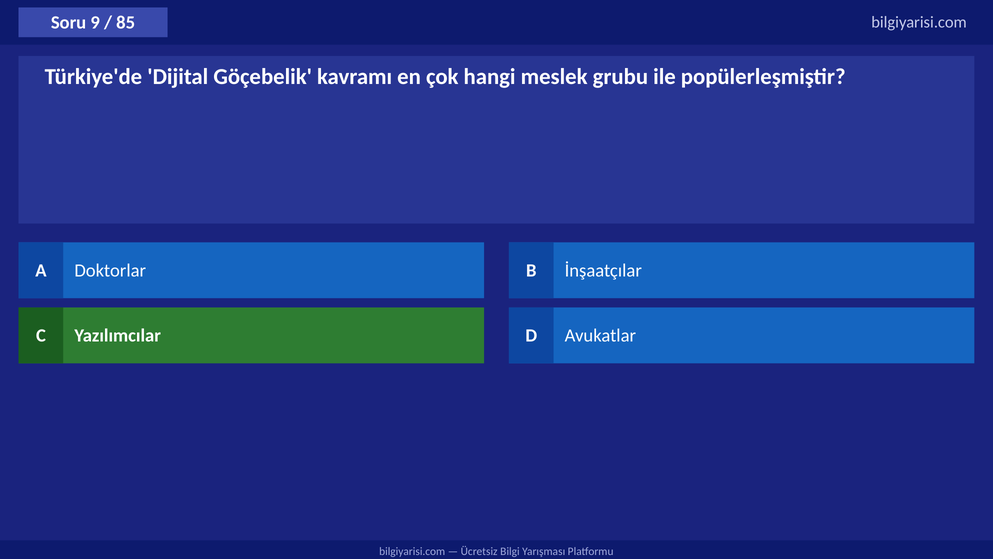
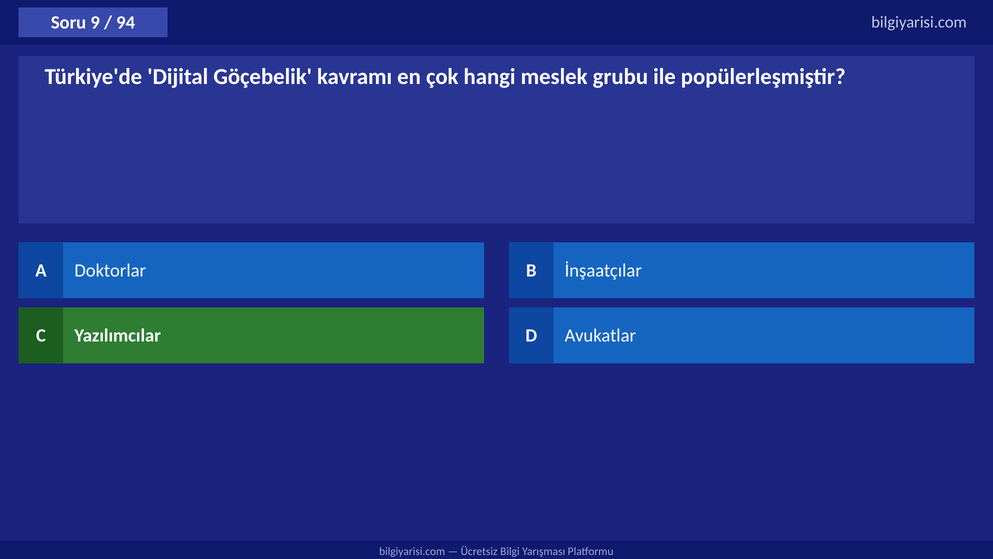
85: 85 -> 94
